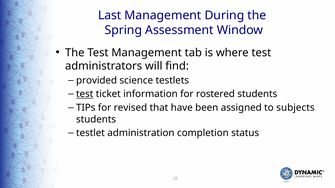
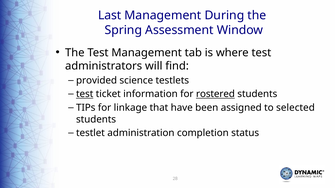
rostered underline: none -> present
revised: revised -> linkage
subjects: subjects -> selected
